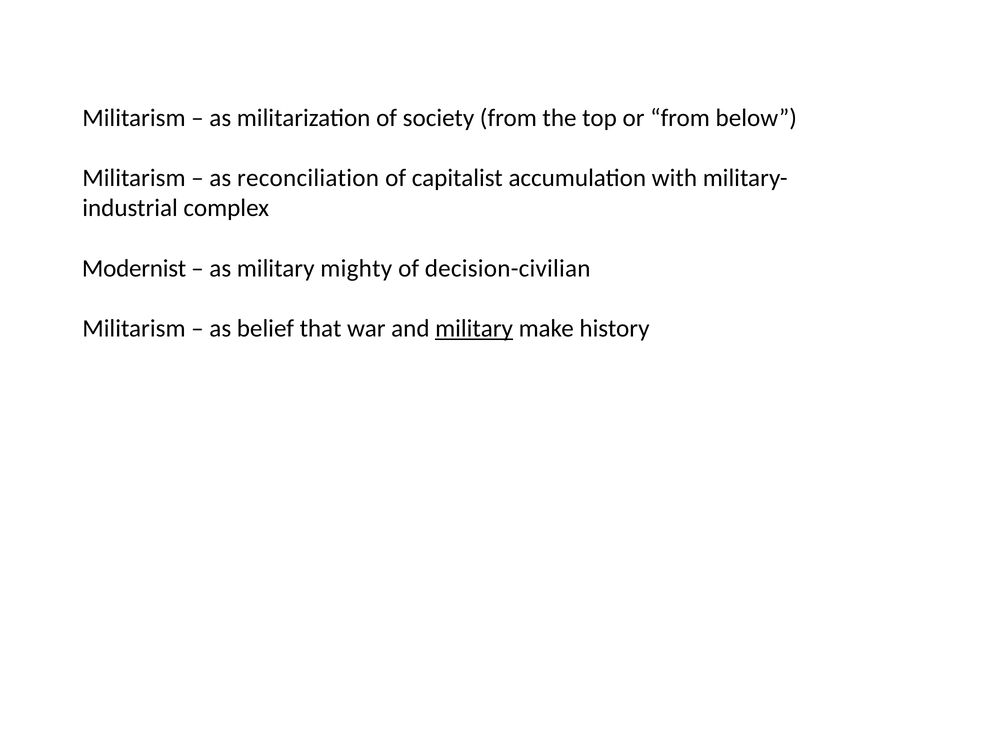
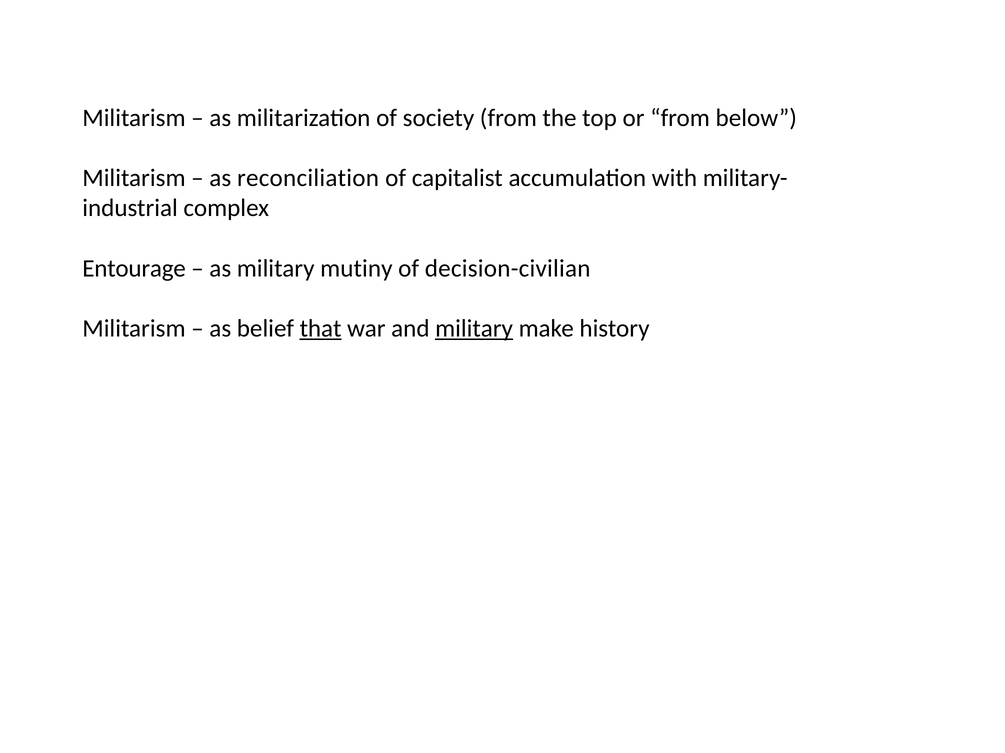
Modernist: Modernist -> Entourage
mighty: mighty -> mutiny
that underline: none -> present
